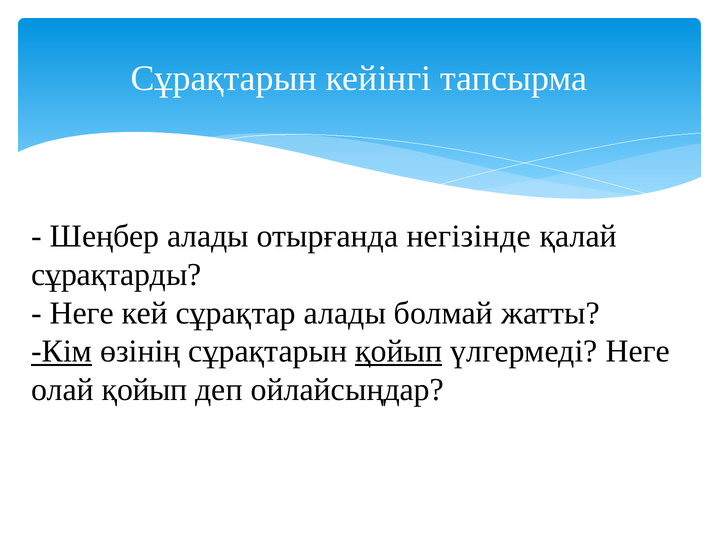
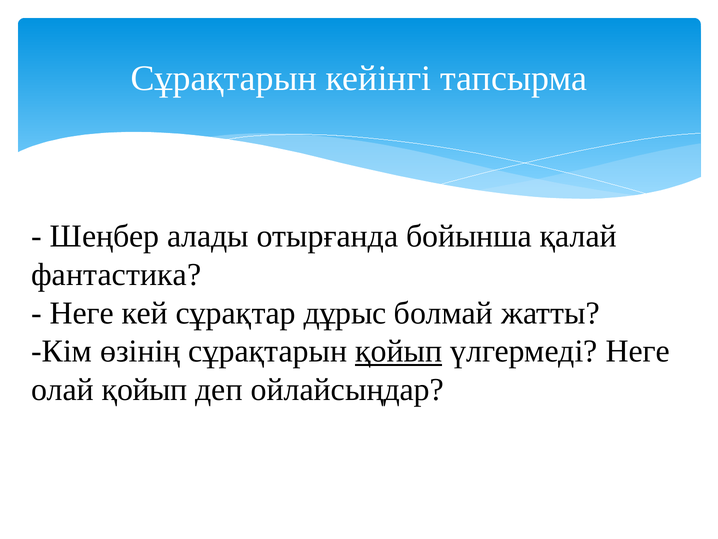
негізінде: негізінде -> бойынша
сұрақтарды: сұрақтарды -> фантастика
сұрақтар алады: алады -> дұрыс
Кім underline: present -> none
